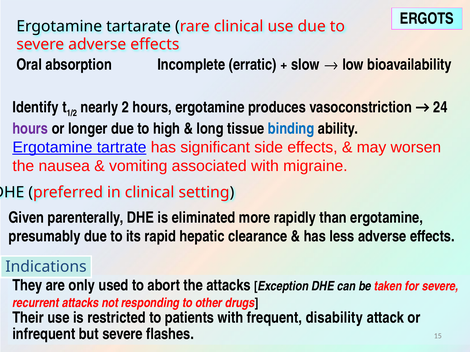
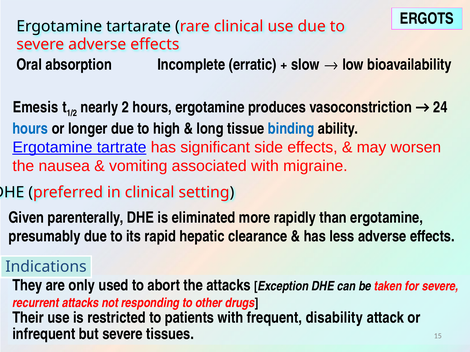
Identify: Identify -> Emesis
hours at (30, 129) colour: purple -> blue
flashes: flashes -> tissues
